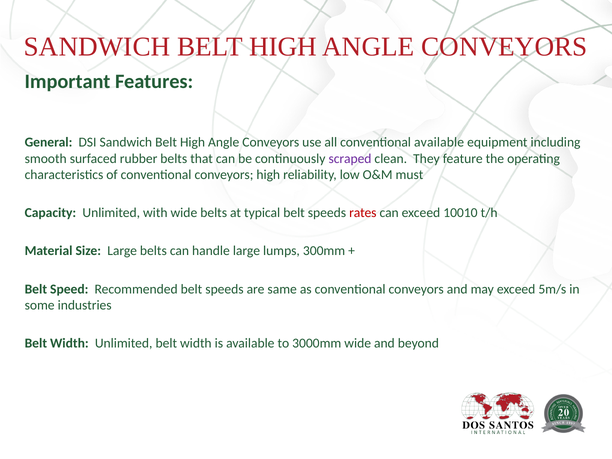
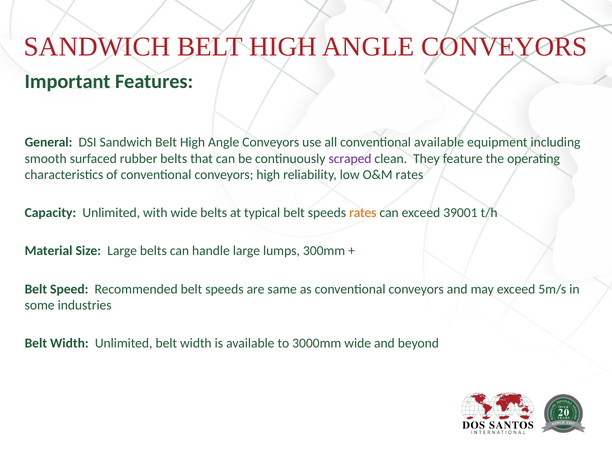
O&M must: must -> rates
rates at (363, 213) colour: red -> orange
10010: 10010 -> 39001
